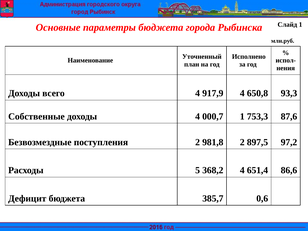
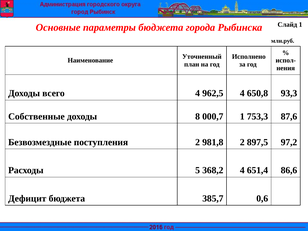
917,9: 917,9 -> 962,5
доходы 4: 4 -> 8
